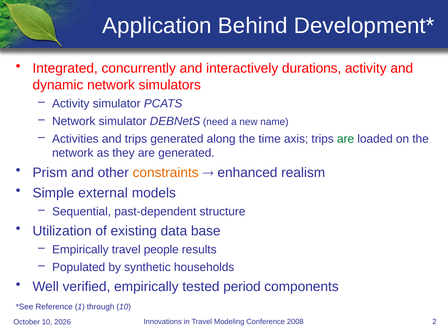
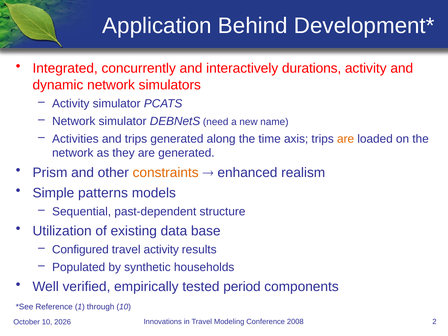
are at (346, 139) colour: green -> orange
external: external -> patterns
Empirically at (80, 250): Empirically -> Configured
travel people: people -> activity
